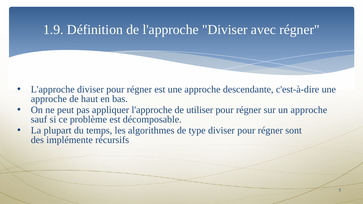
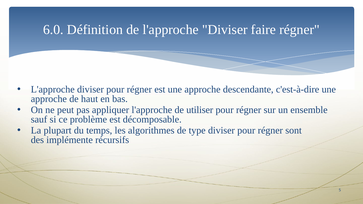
1.9: 1.9 -> 6.0
avec: avec -> faire
un approche: approche -> ensemble
